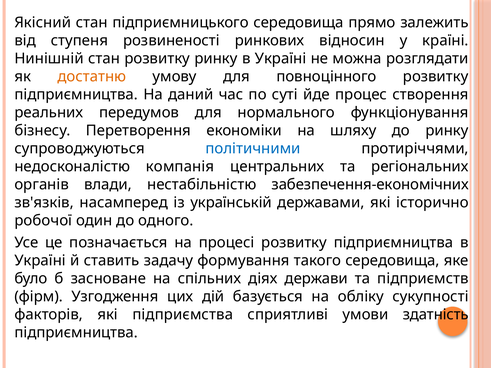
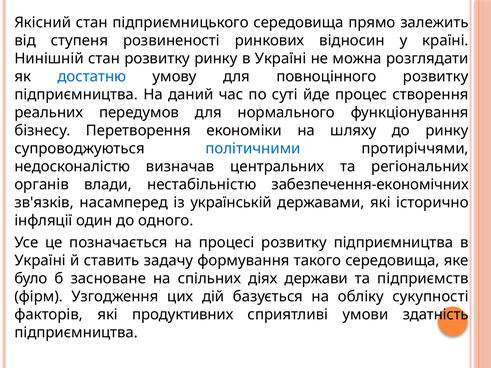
достатню colour: orange -> blue
компанія: компанія -> визначав
робочої: робочої -> інфляції
підприємства: підприємства -> продуктивних
